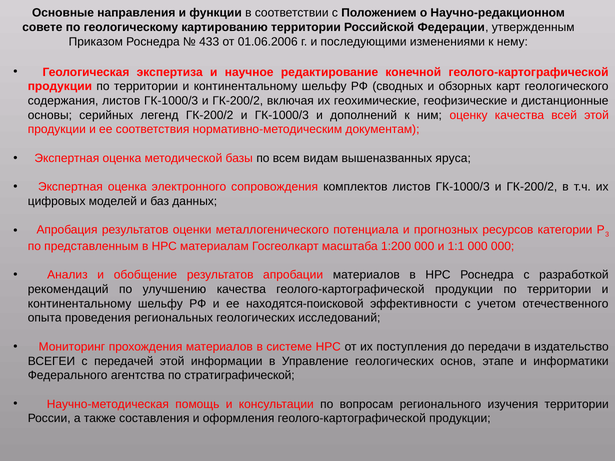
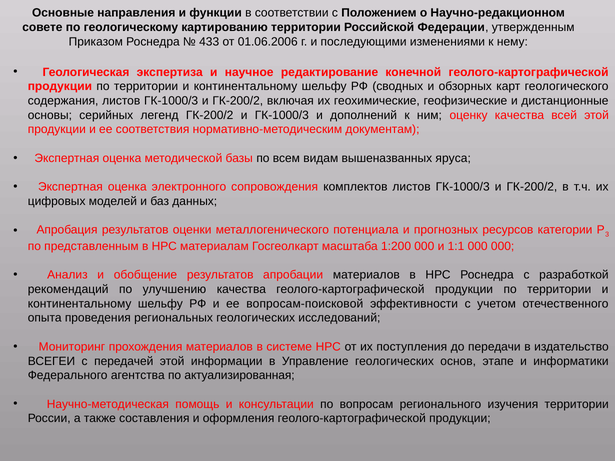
находятся-поисковой: находятся-поисковой -> вопросам-поисковой
стратиграфической: стратиграфической -> актуализированная
